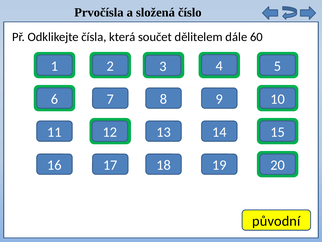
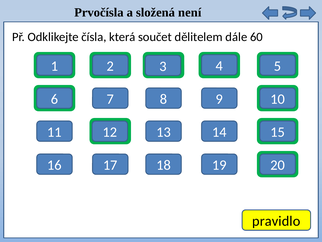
číslo: číslo -> není
původní: původní -> pravidlo
